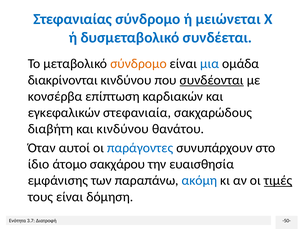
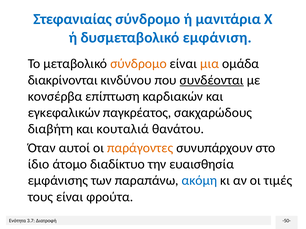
μειώνεται: μειώνεται -> μανιτάρια
συνδέεται: συνδέεται -> εμφάνιση
μια colour: blue -> orange
στεφανιαία: στεφανιαία -> παγκρέατος
και κινδύνου: κινδύνου -> κουταλιά
παράγοντες colour: blue -> orange
σακχάρου: σακχάρου -> διαδίκτυο
τιμές underline: present -> none
δόμηση: δόμηση -> φρούτα
